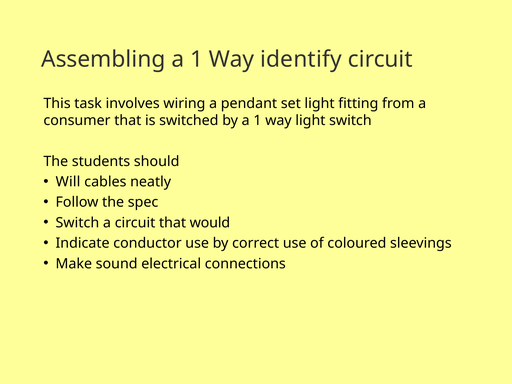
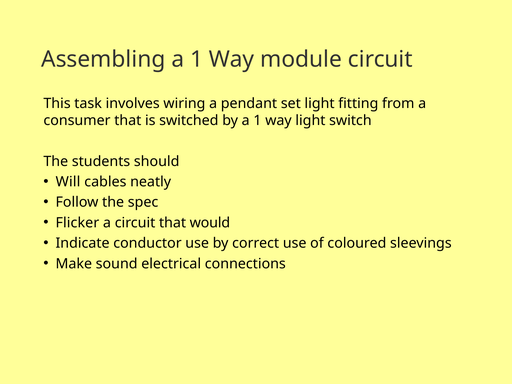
identify: identify -> module
Switch at (77, 223): Switch -> Flicker
